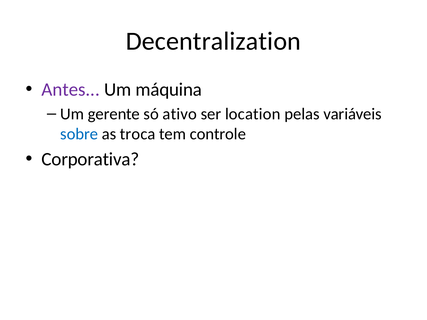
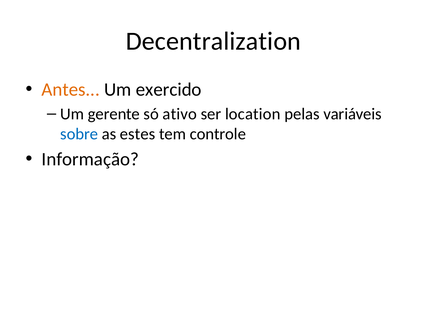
Antes colour: purple -> orange
máquina: máquina -> exercido
troca: troca -> estes
Corporativa: Corporativa -> Informação
